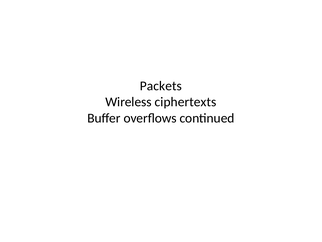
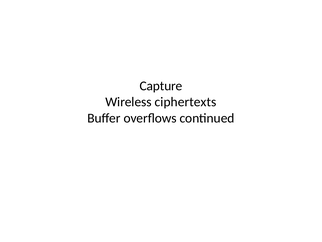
Packets: Packets -> Capture
